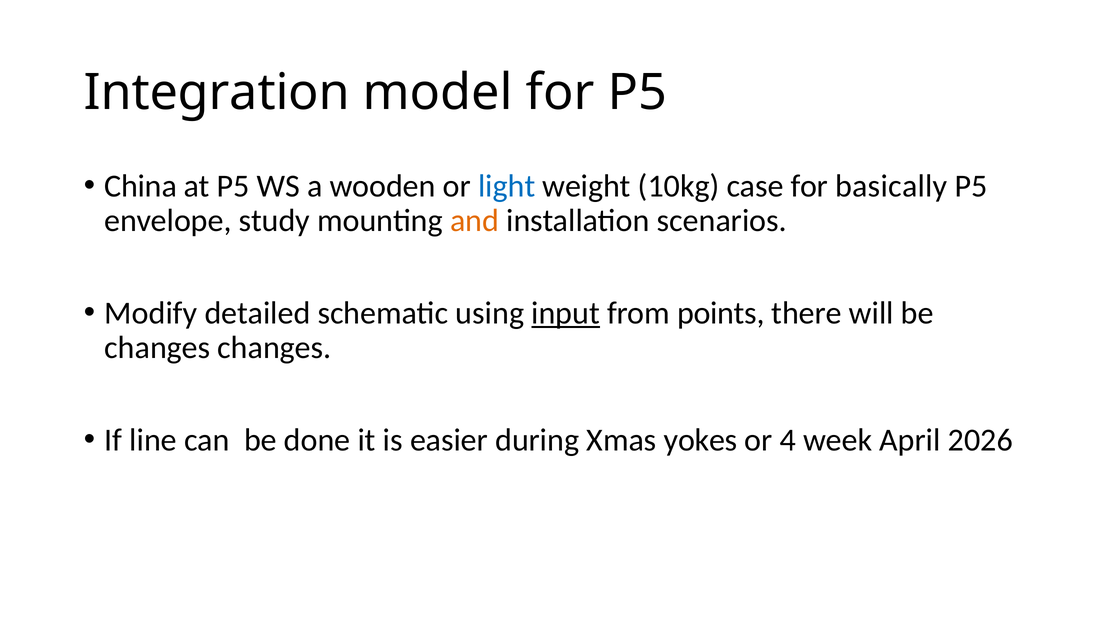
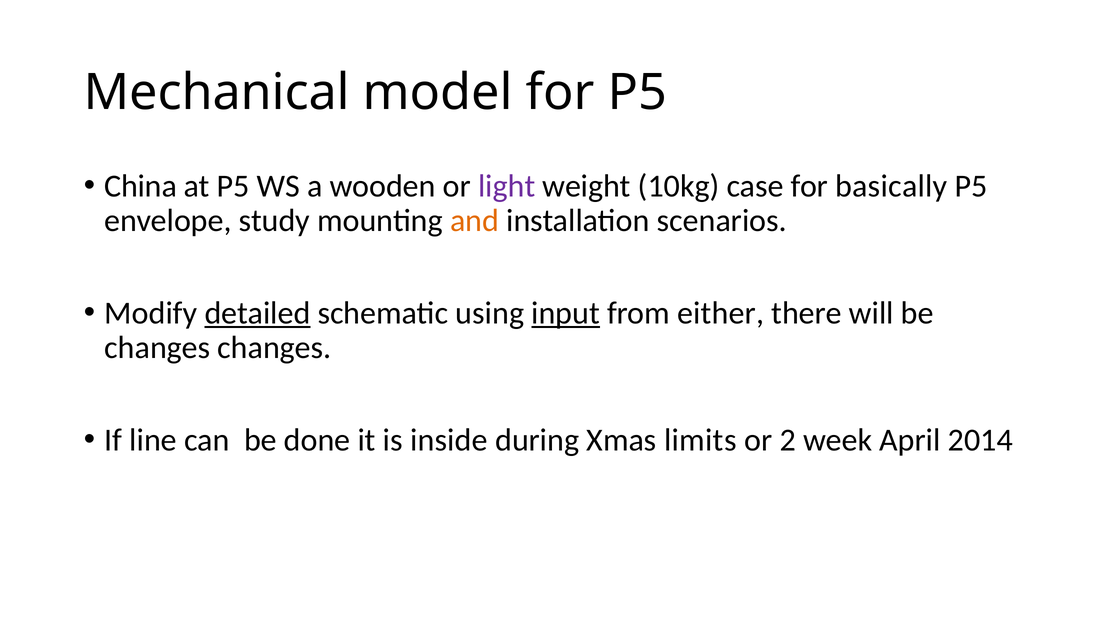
Integration: Integration -> Mechanical
light colour: blue -> purple
detailed underline: none -> present
points: points -> either
easier: easier -> inside
yokes: yokes -> limits
4: 4 -> 2
2026: 2026 -> 2014
